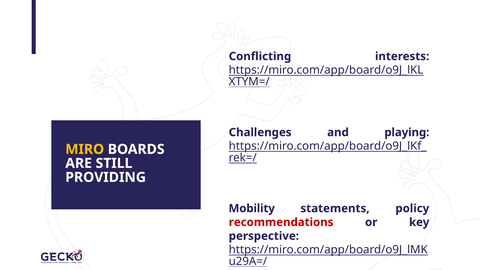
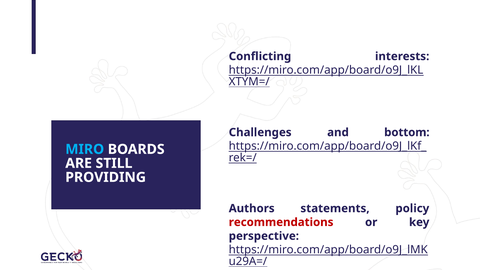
playing: playing -> bottom
MIRO colour: yellow -> light blue
Mobility: Mobility -> Authors
